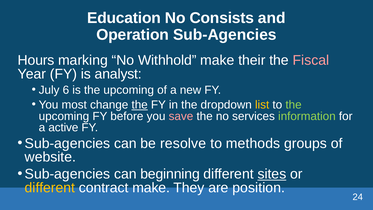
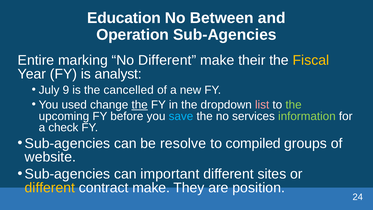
Consists: Consists -> Between
Hours: Hours -> Entire
No Withhold: Withhold -> Different
Fiscal colour: pink -> yellow
6: 6 -> 9
is the upcoming: upcoming -> cancelled
most: most -> used
list colour: yellow -> pink
save colour: pink -> light blue
active: active -> check
methods: methods -> compiled
beginning: beginning -> important
sites underline: present -> none
